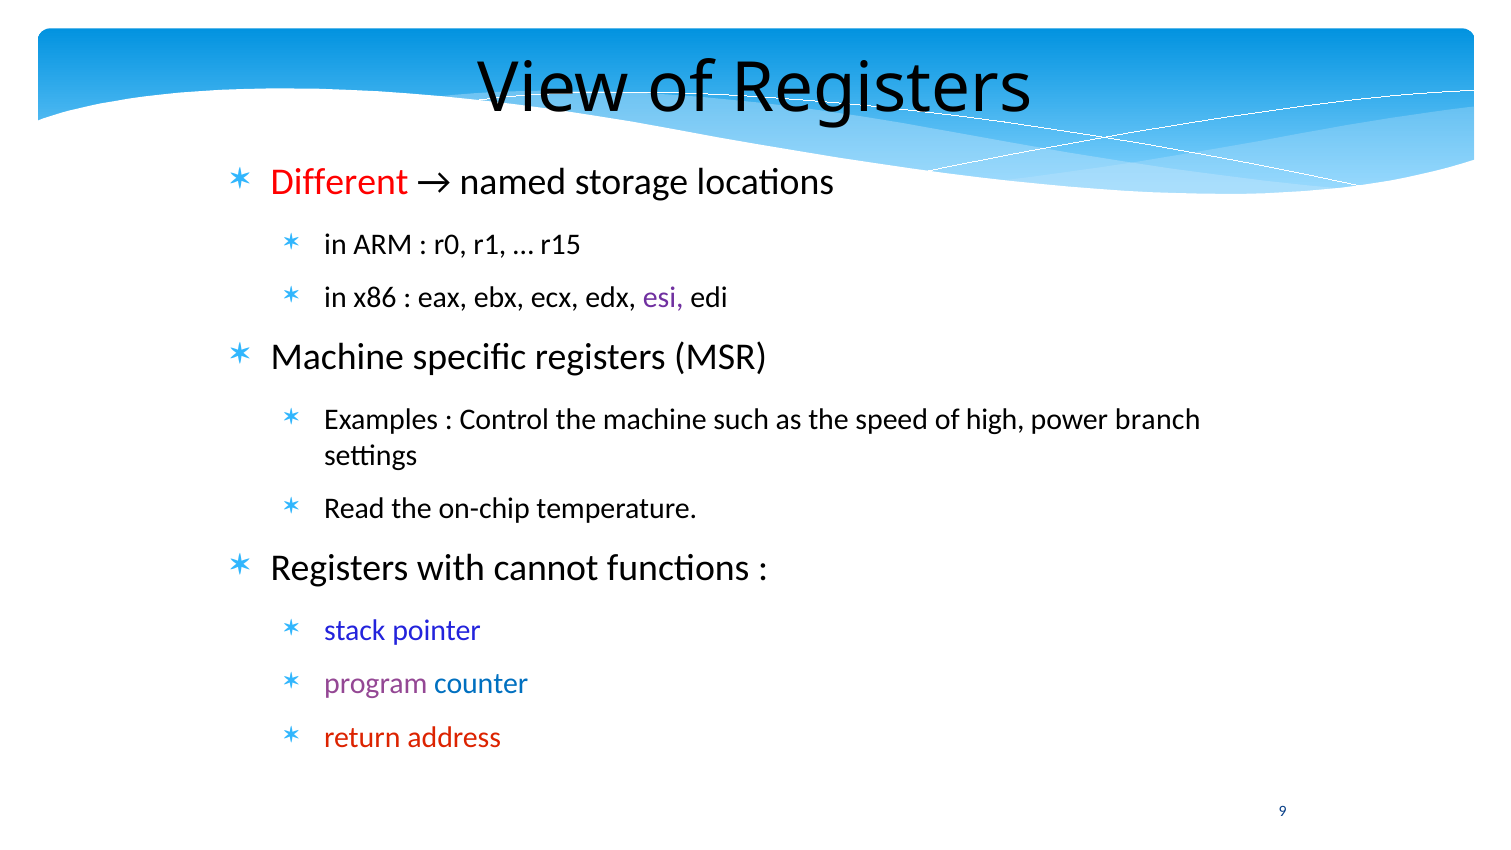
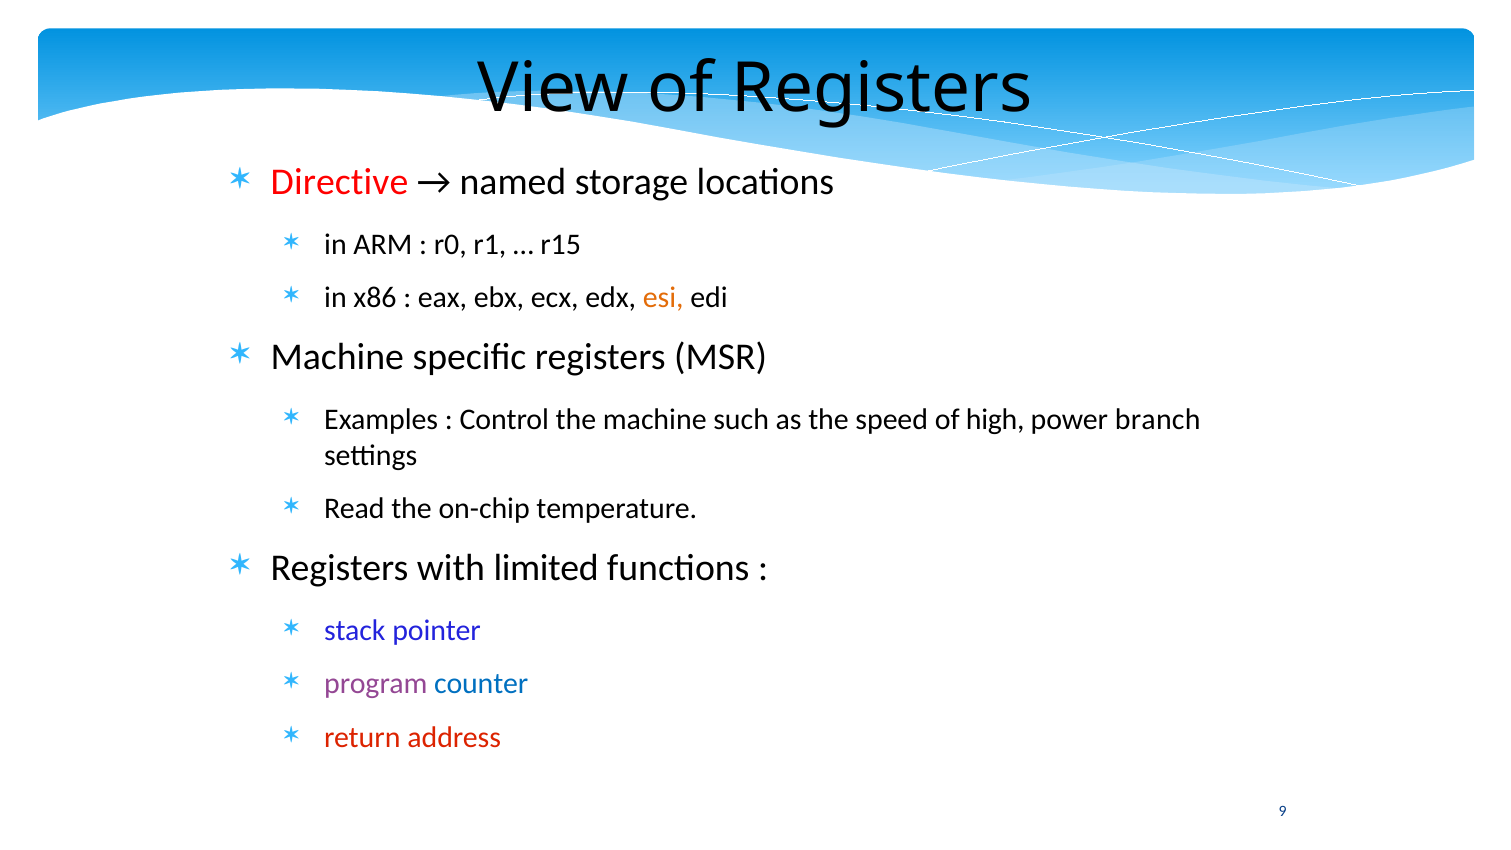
Different: Different -> Directive
esi colour: purple -> orange
cannot: cannot -> limited
